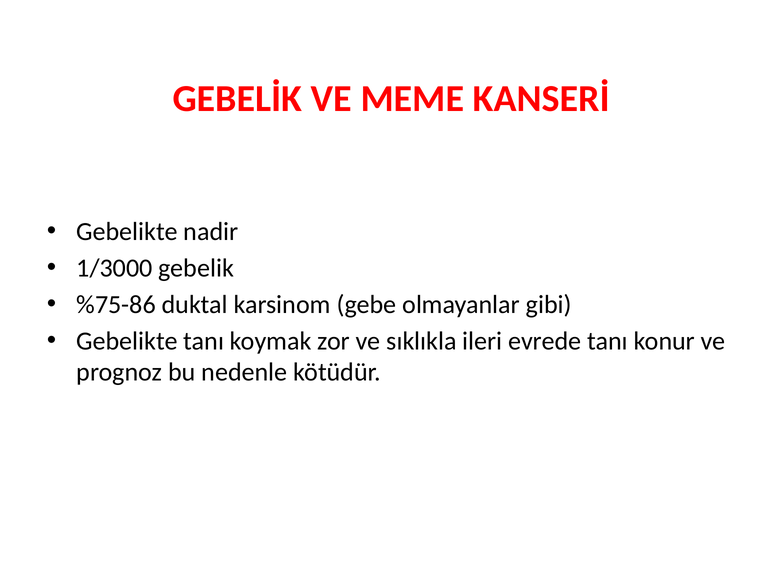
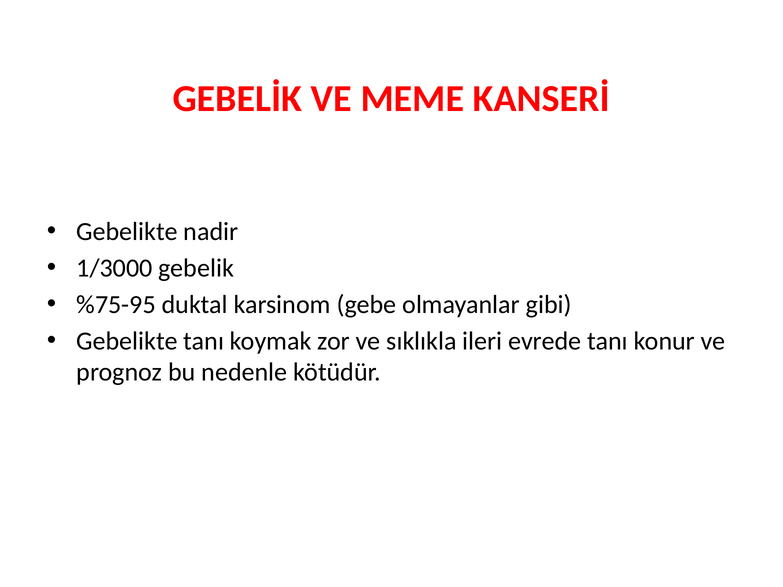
%75-86: %75-86 -> %75-95
